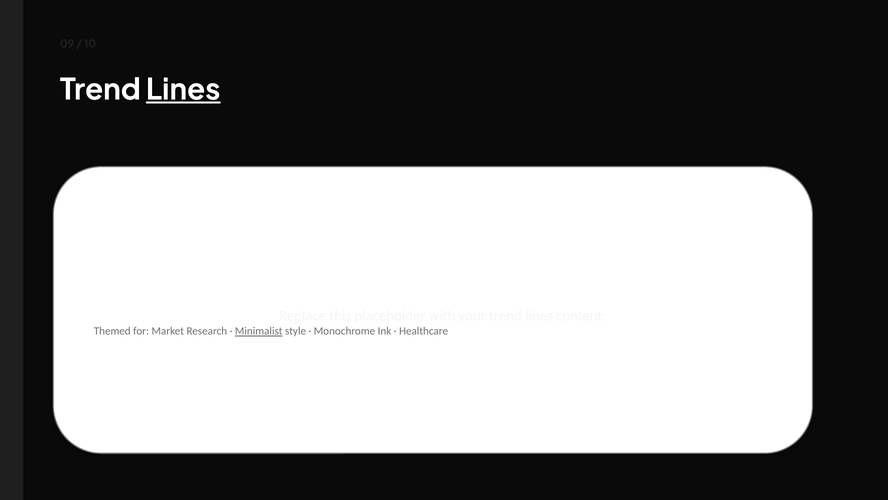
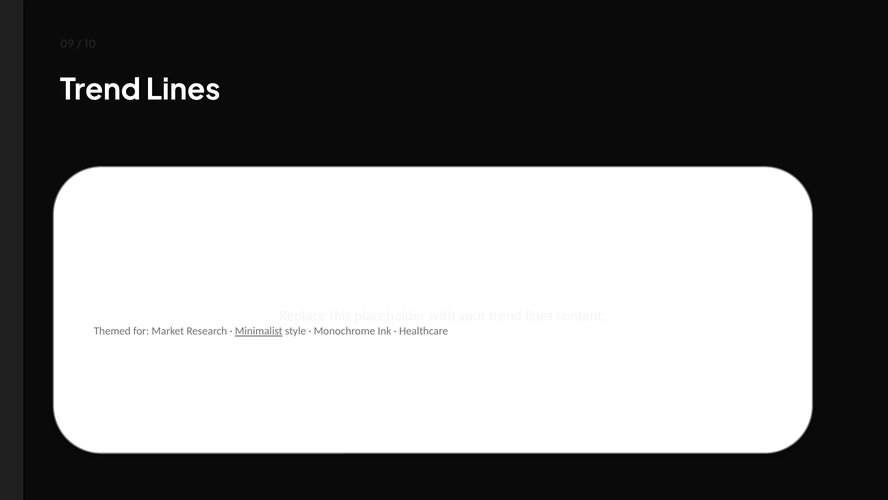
Lines at (183, 90) underline: present -> none
